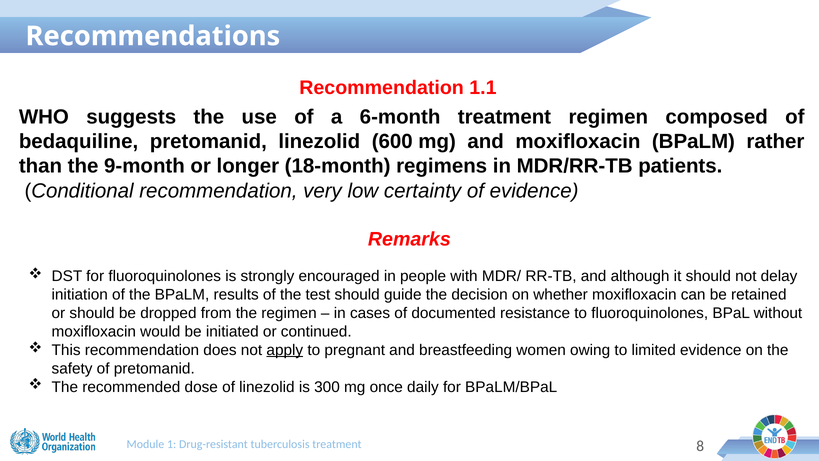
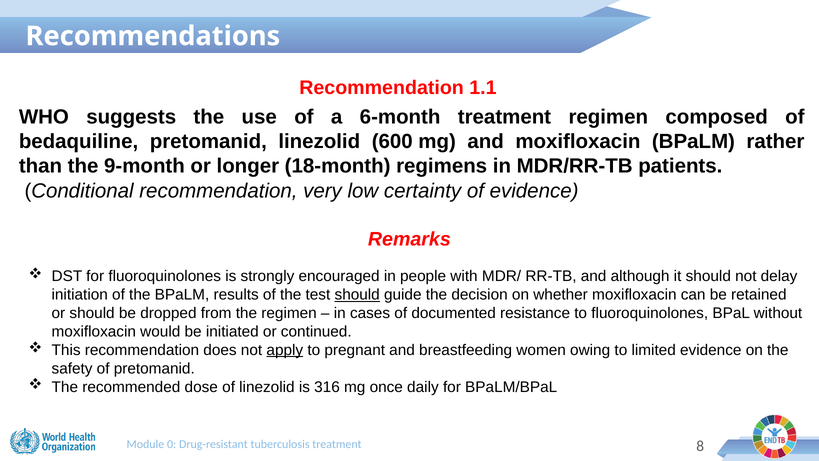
should at (357, 295) underline: none -> present
300: 300 -> 316
1: 1 -> 0
